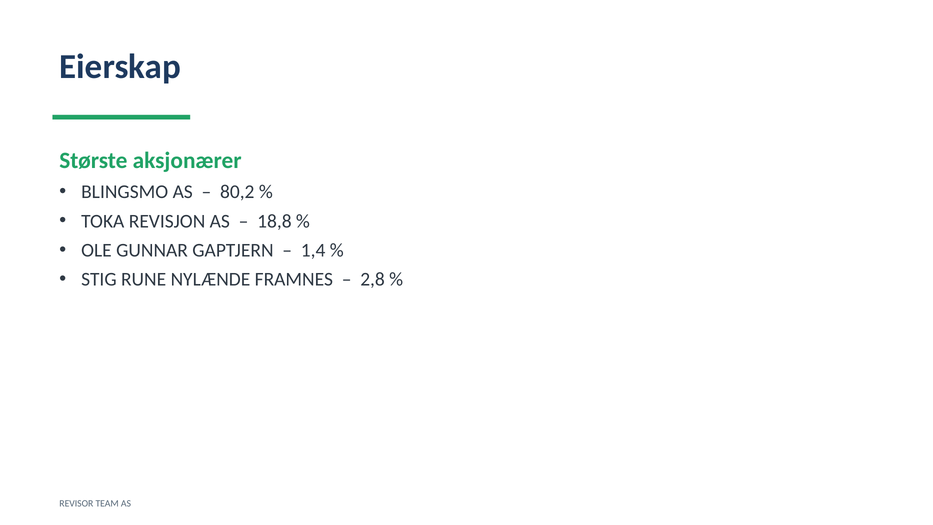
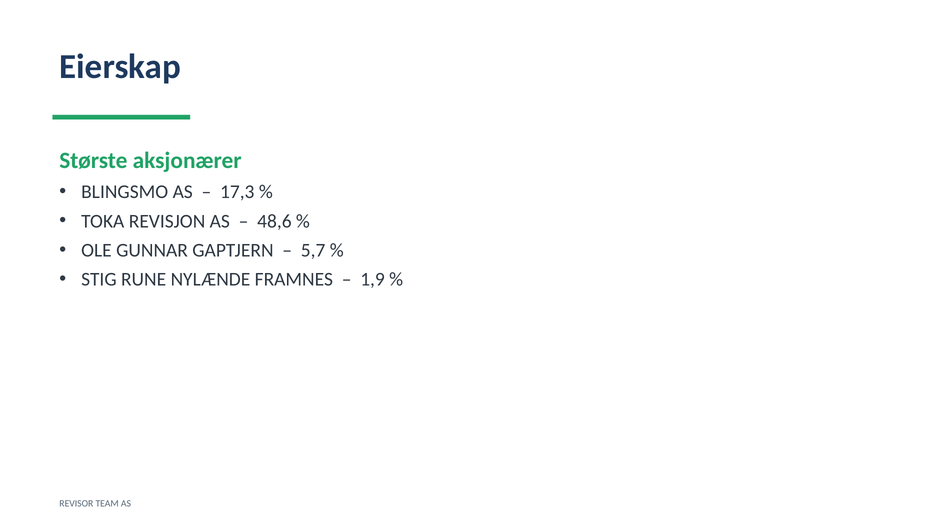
80,2: 80,2 -> 17,3
18,8: 18,8 -> 48,6
1,4: 1,4 -> 5,7
2,8: 2,8 -> 1,9
